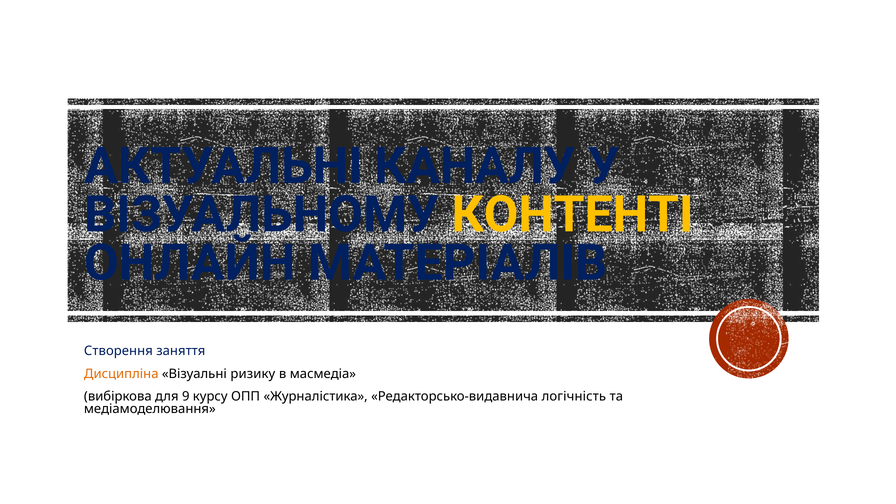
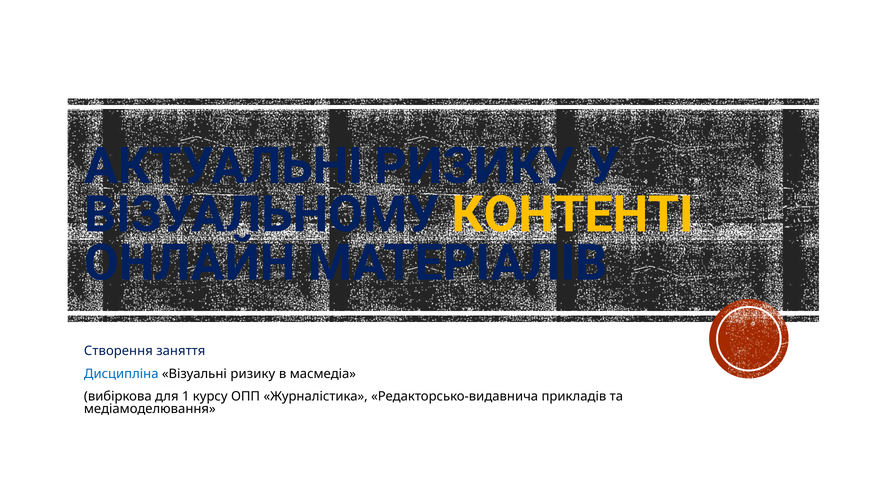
АКТУАЛЬНІ КАНАЛУ: КАНАЛУ -> РИЗИКУ
Дисципліна colour: orange -> blue
9: 9 -> 1
логічність: логічність -> прикладів
